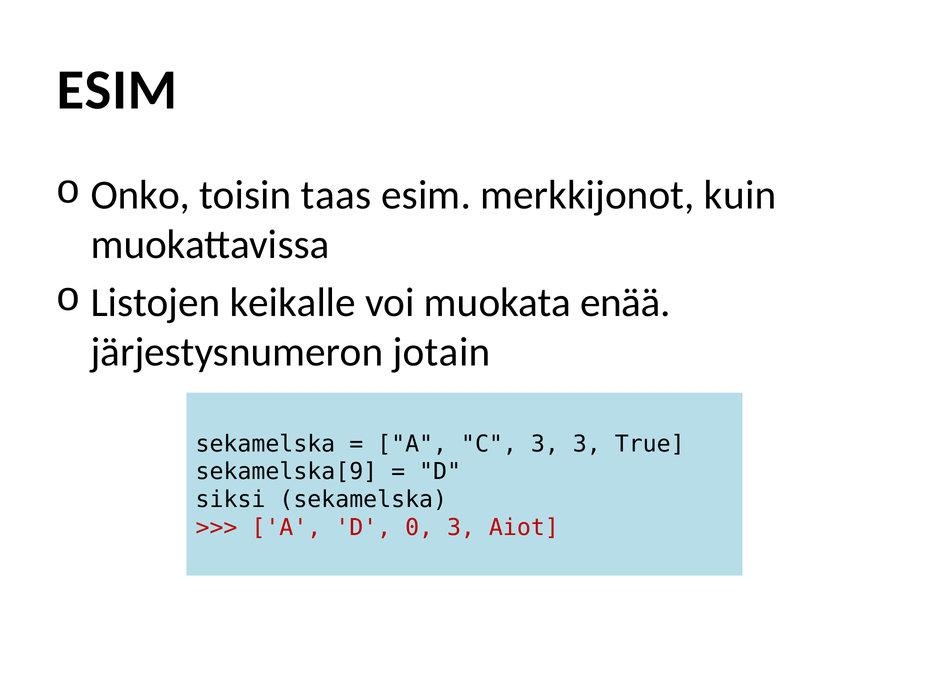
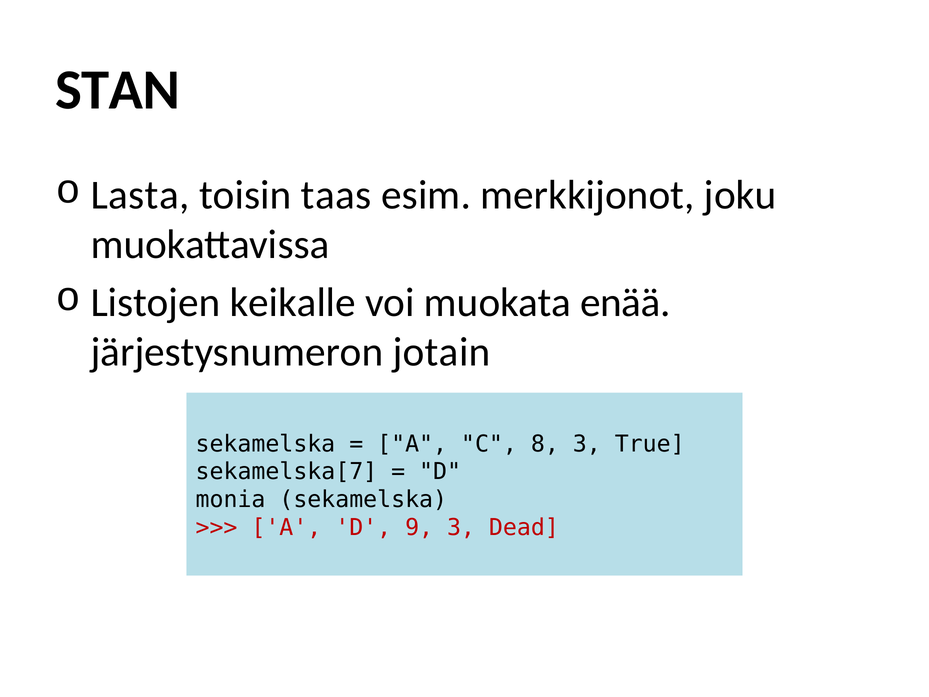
ESIM at (117, 90): ESIM -> STAN
Onko: Onko -> Lasta
kuin: kuin -> joku
C 3: 3 -> 8
sekamelska[9: sekamelska[9 -> sekamelska[7
siksi: siksi -> monia
0: 0 -> 9
Aiot: Aiot -> Dead
